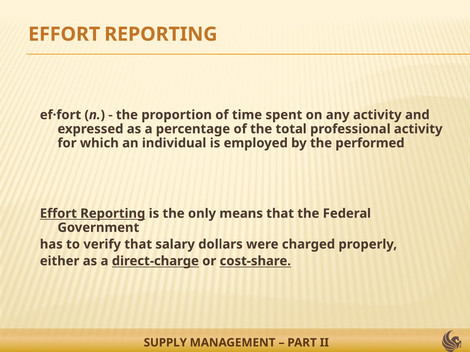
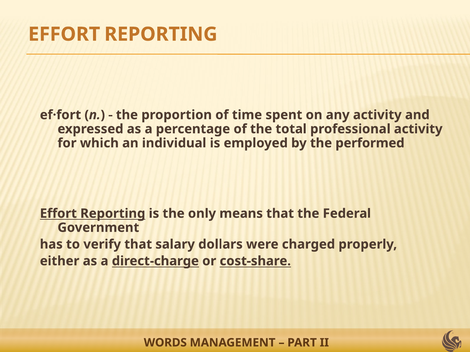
SUPPLY: SUPPLY -> WORDS
